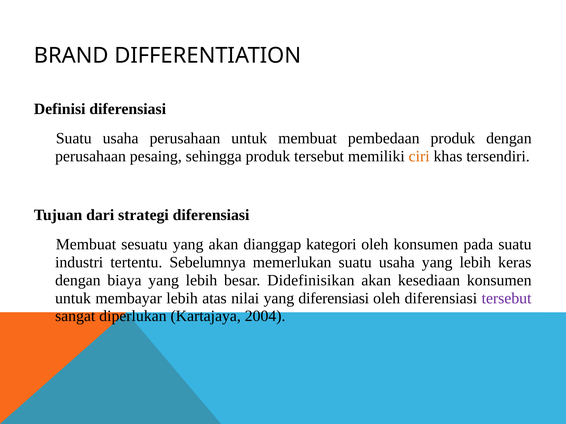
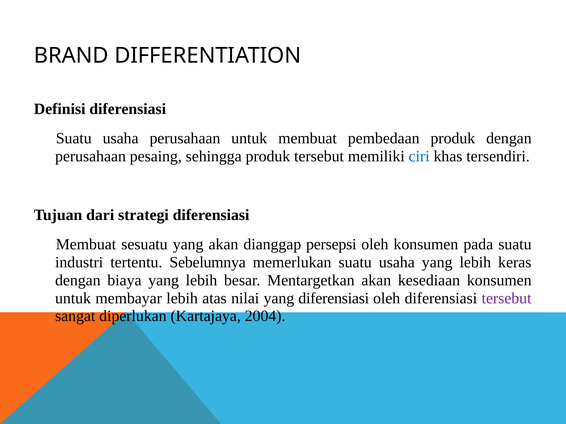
ciri colour: orange -> blue
kategori: kategori -> persepsi
Didefinisikan: Didefinisikan -> Mentargetkan
